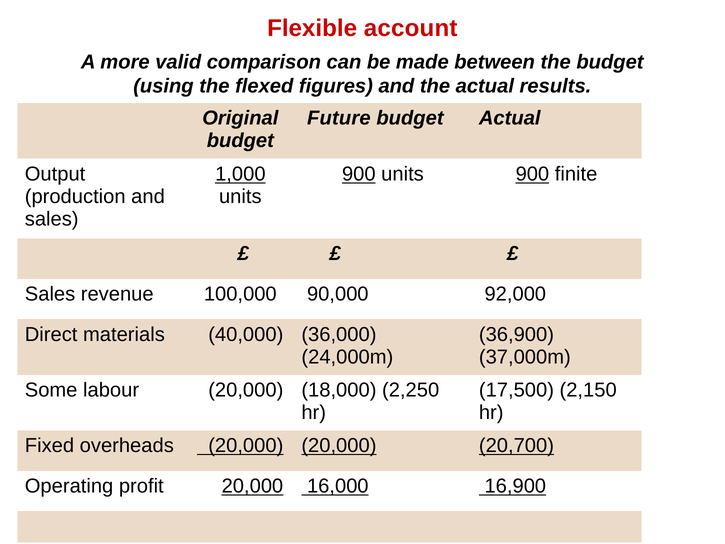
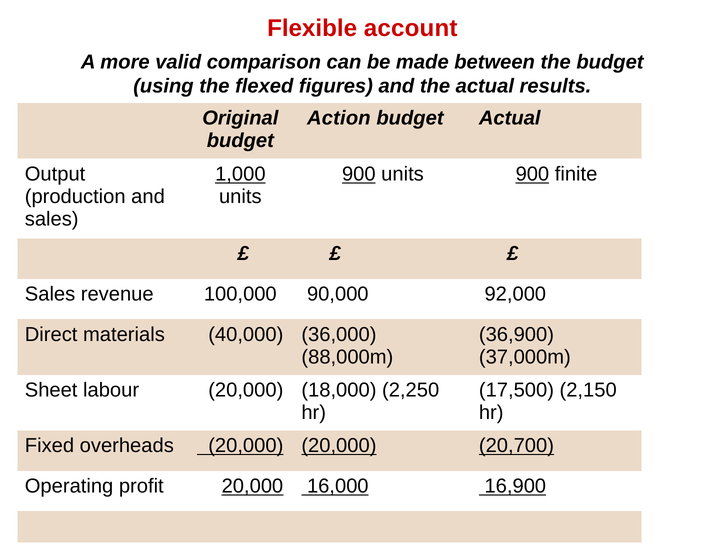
Future: Future -> Action
24,000m: 24,000m -> 88,000m
Some: Some -> Sheet
